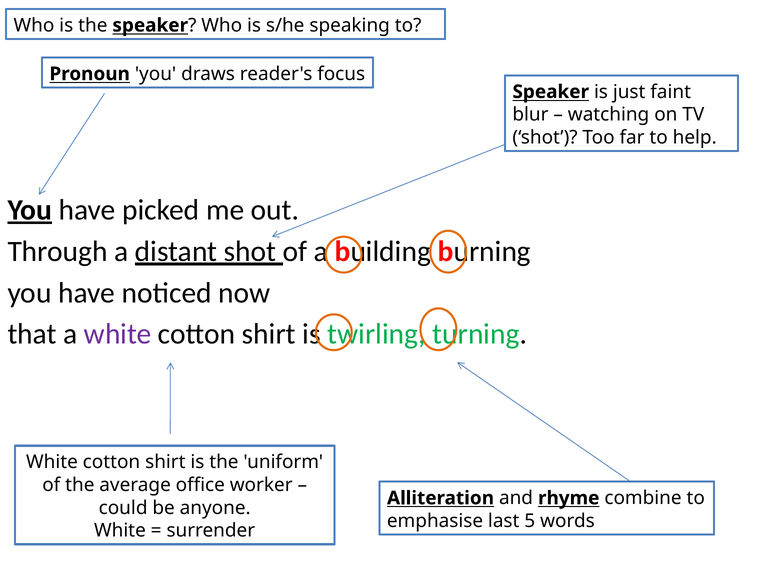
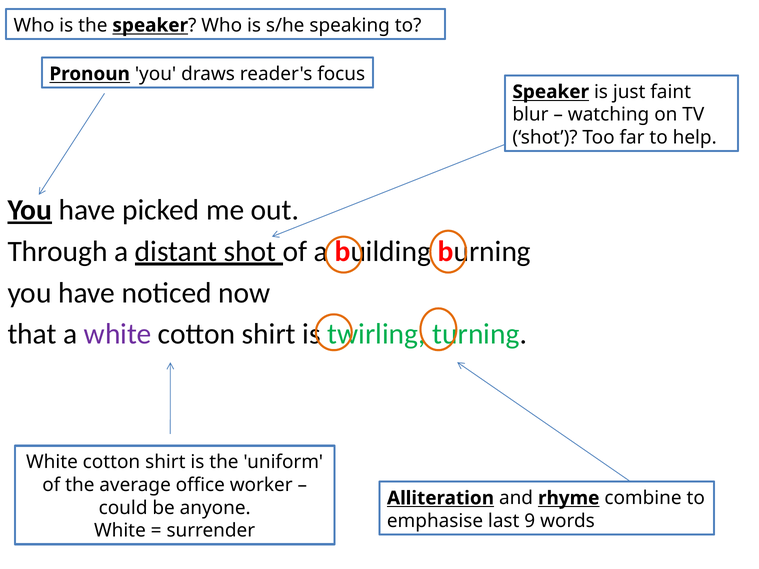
5: 5 -> 9
